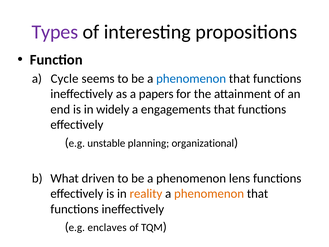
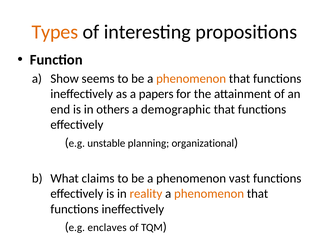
Types colour: purple -> orange
Cycle: Cycle -> Show
phenomenon at (191, 79) colour: blue -> orange
widely: widely -> others
engagements: engagements -> demographic
driven: driven -> claims
lens: lens -> vast
